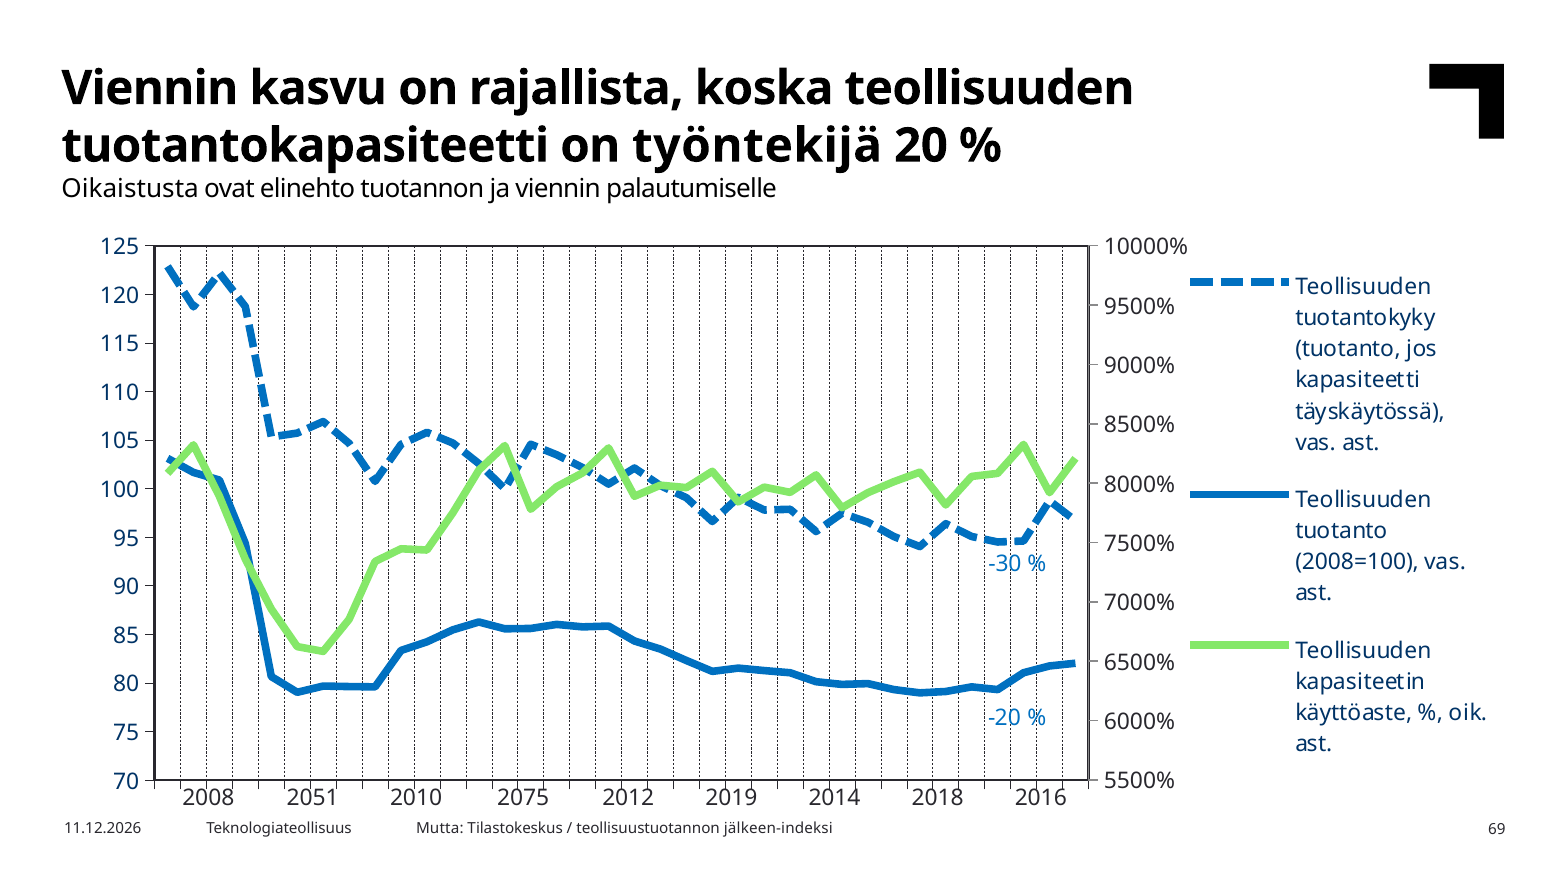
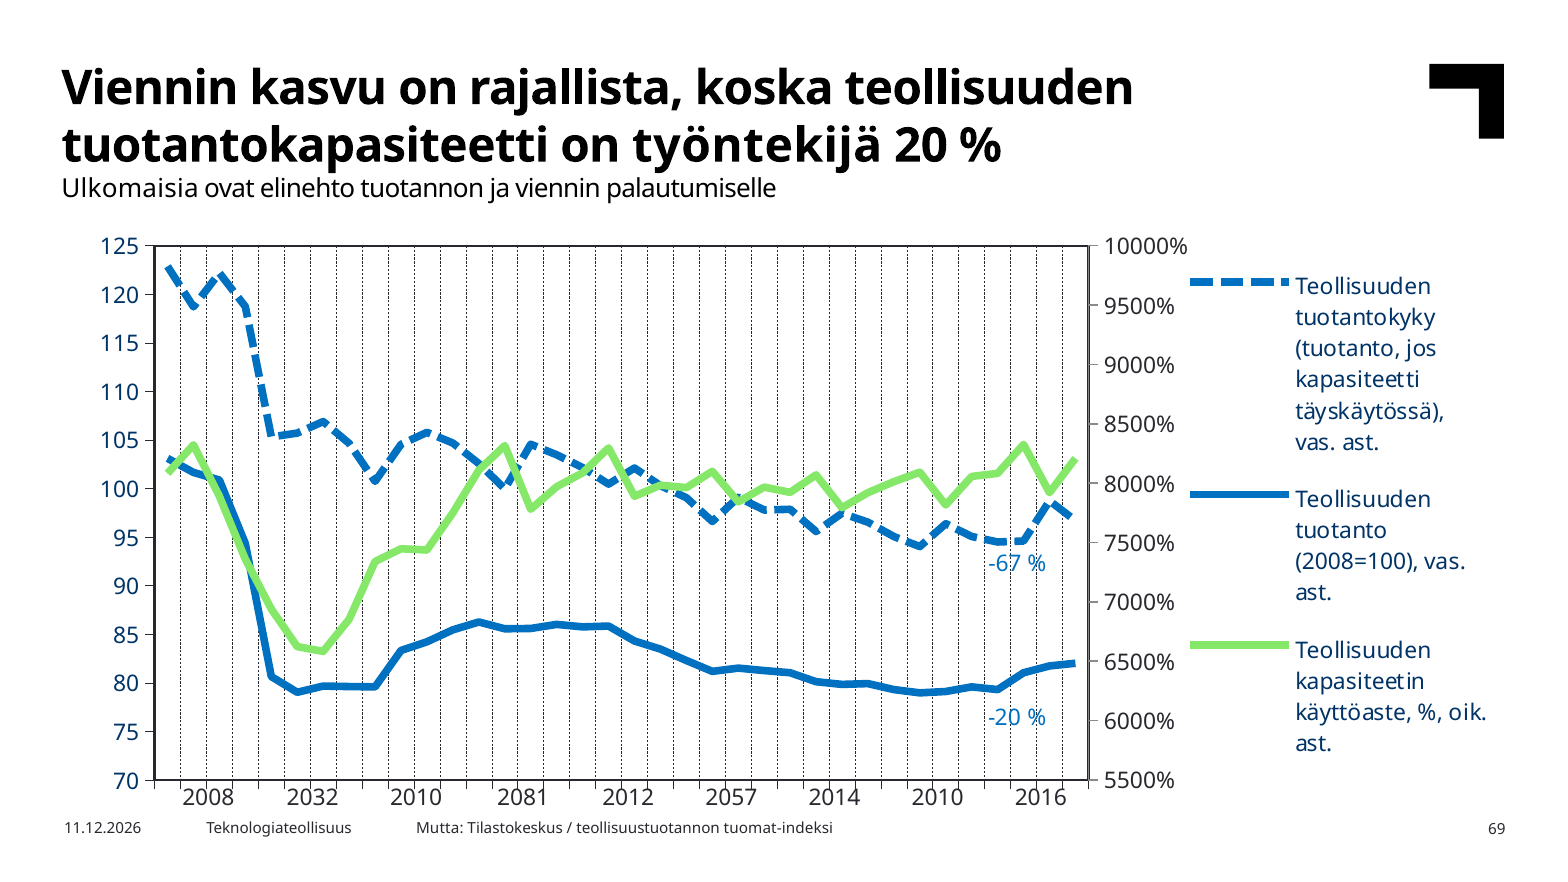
Oikaistusta: Oikaistusta -> Ulkomaisia
-30: -30 -> -67
2051: 2051 -> 2032
2075: 2075 -> 2081
2019: 2019 -> 2057
2014 2018: 2018 -> 2010
jälkeen-indeksi: jälkeen-indeksi -> tuomat-indeksi
